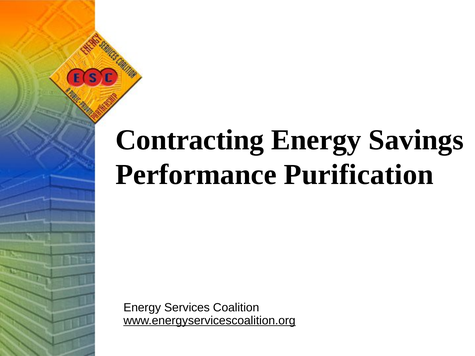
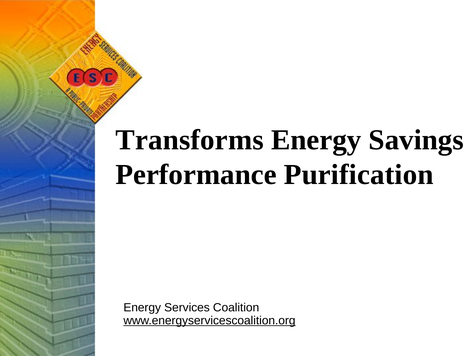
Contracting: Contracting -> Transforms
